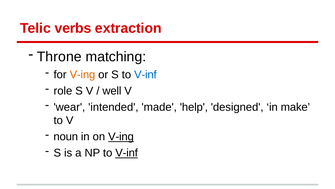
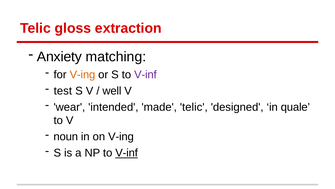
verbs: verbs -> gloss
Throne: Throne -> Anxiety
V-inf at (145, 74) colour: blue -> purple
role: role -> test
made help: help -> telic
make: make -> quale
V-ing at (121, 136) underline: present -> none
